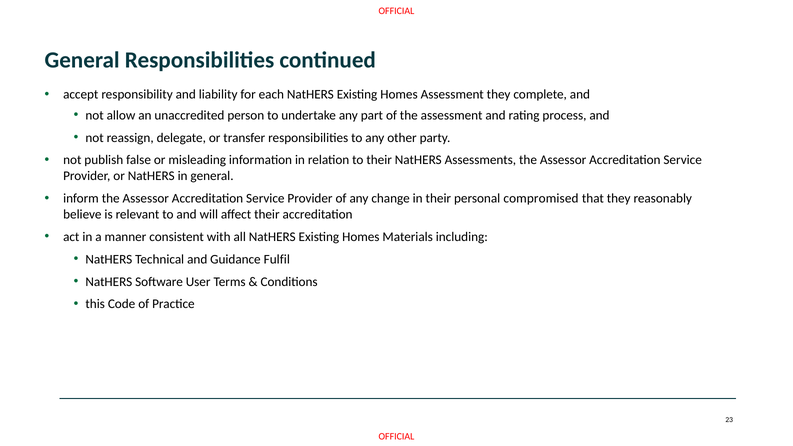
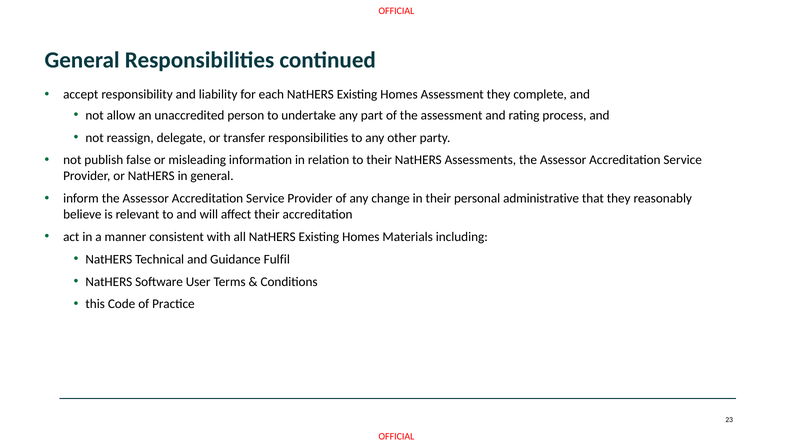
compromised: compromised -> administrative
